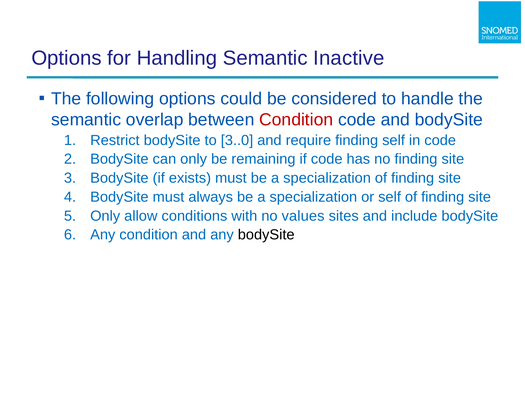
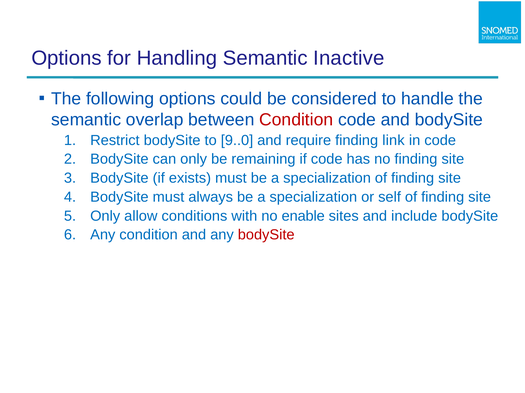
3..0: 3..0 -> 9..0
finding self: self -> link
values: values -> enable
bodySite at (266, 235) colour: black -> red
